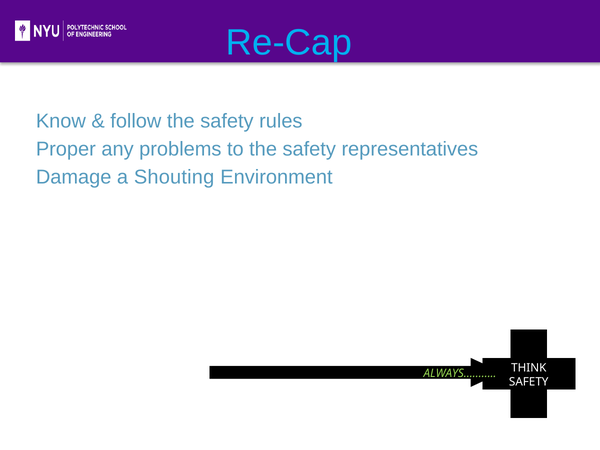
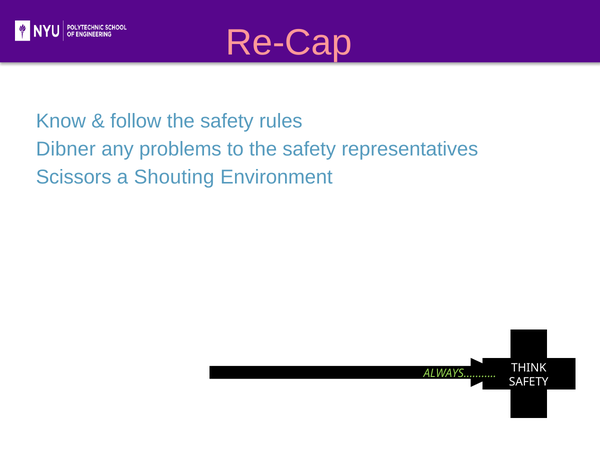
Re-Cap colour: light blue -> pink
Proper: Proper -> Dibner
Damage: Damage -> Scissors
